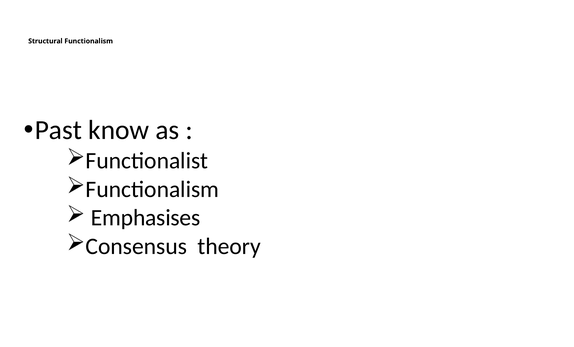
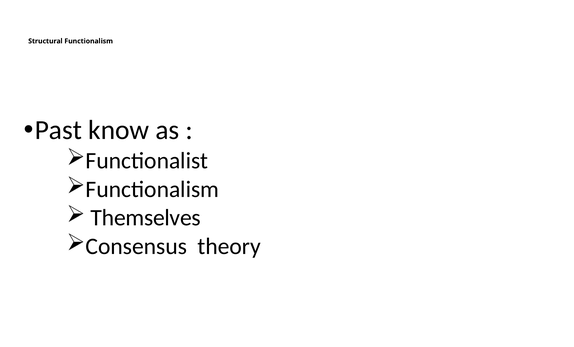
Emphasises: Emphasises -> Themselves
